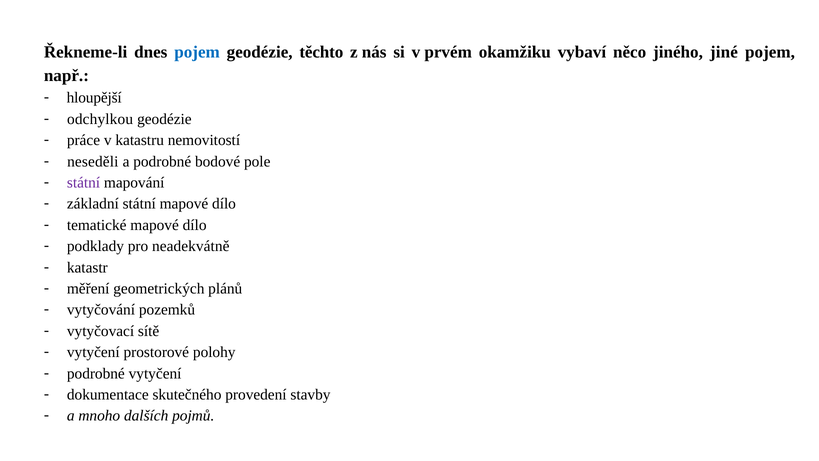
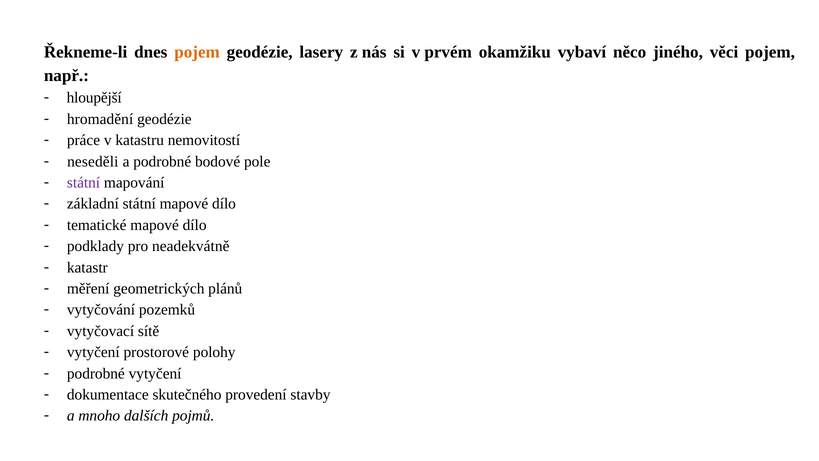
pojem at (197, 52) colour: blue -> orange
těchto: těchto -> lasery
jiné: jiné -> věci
odchylkou: odchylkou -> hromadění
